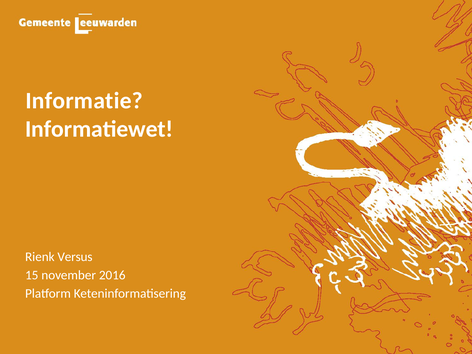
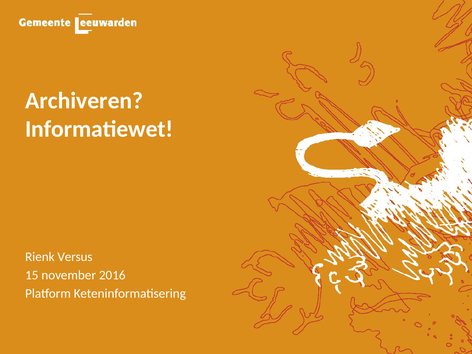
Informatie: Informatie -> Archiveren
